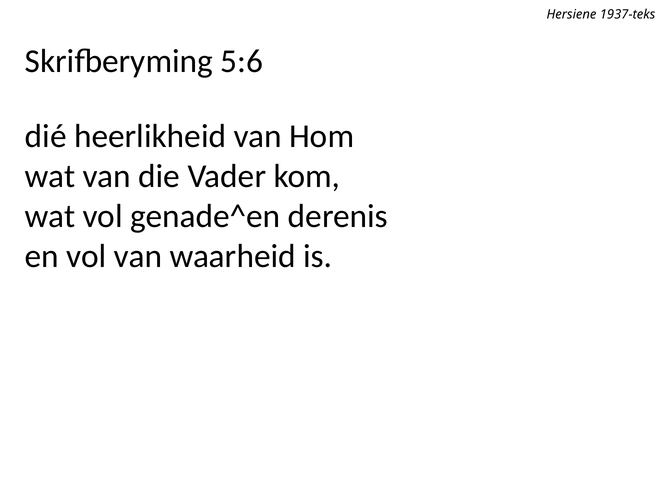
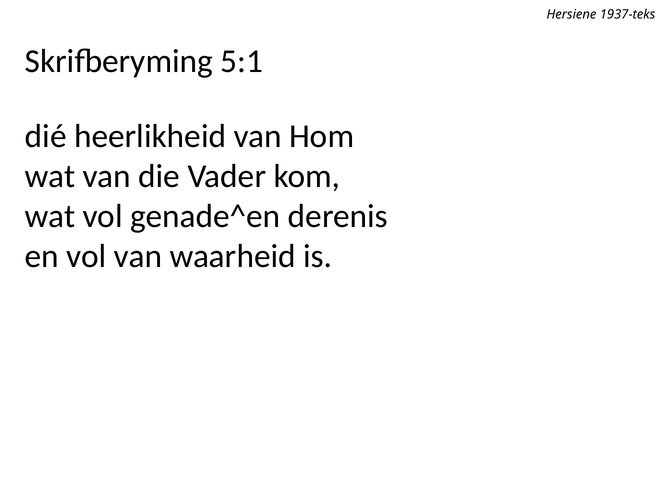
5:6: 5:6 -> 5:1
